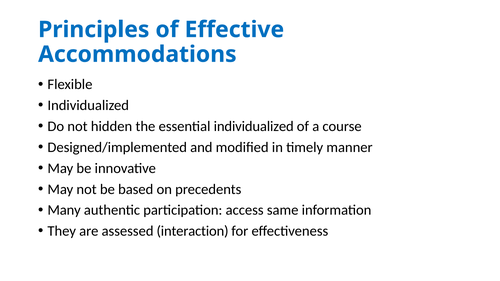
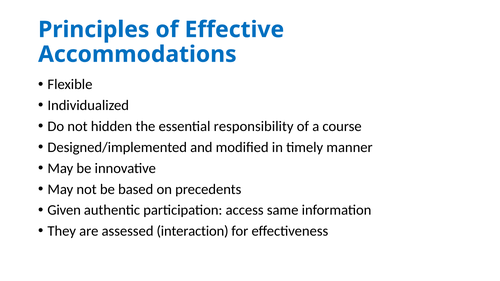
essential individualized: individualized -> responsibility
Many: Many -> Given
